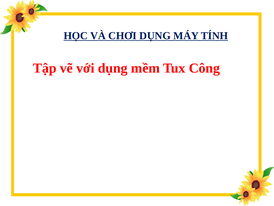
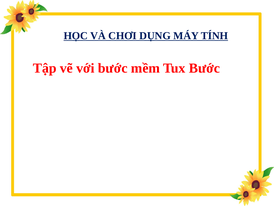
với dụng: dụng -> bước
Tux Công: Công -> Bước
